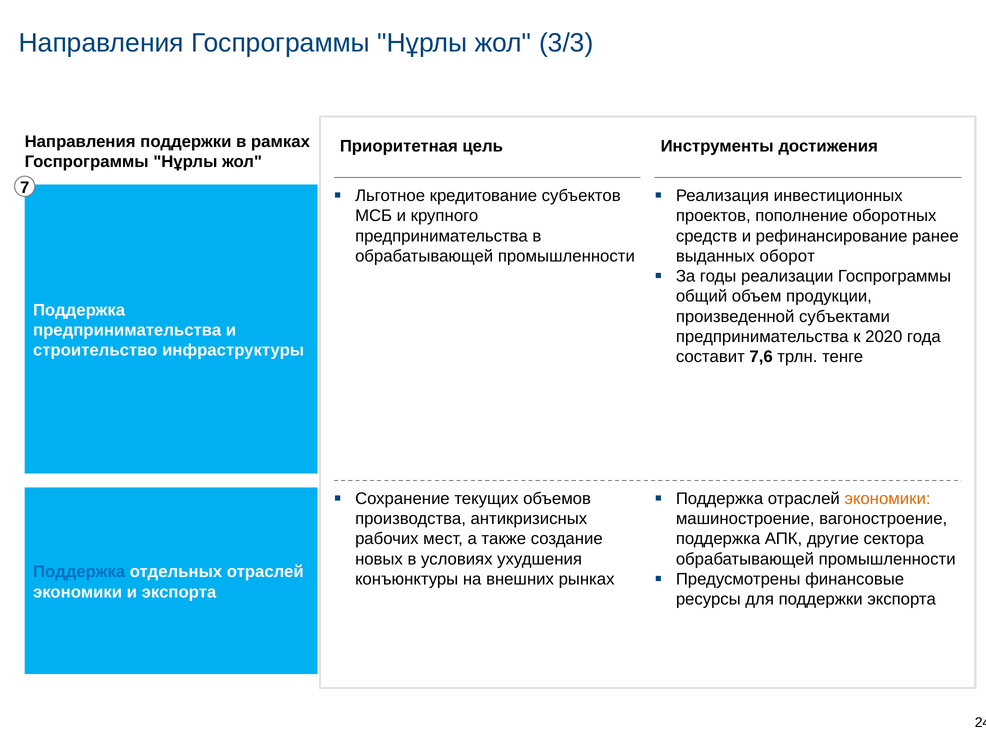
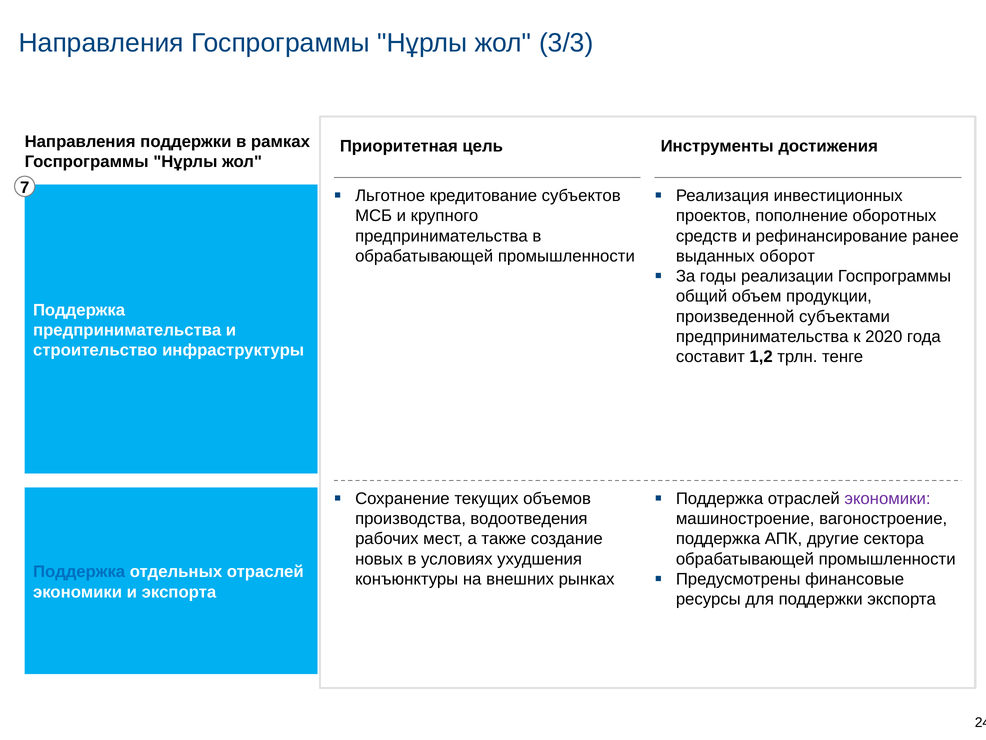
7,6: 7,6 -> 1,2
экономики at (888, 498) colour: orange -> purple
антикризисных: антикризисных -> водоотведения
